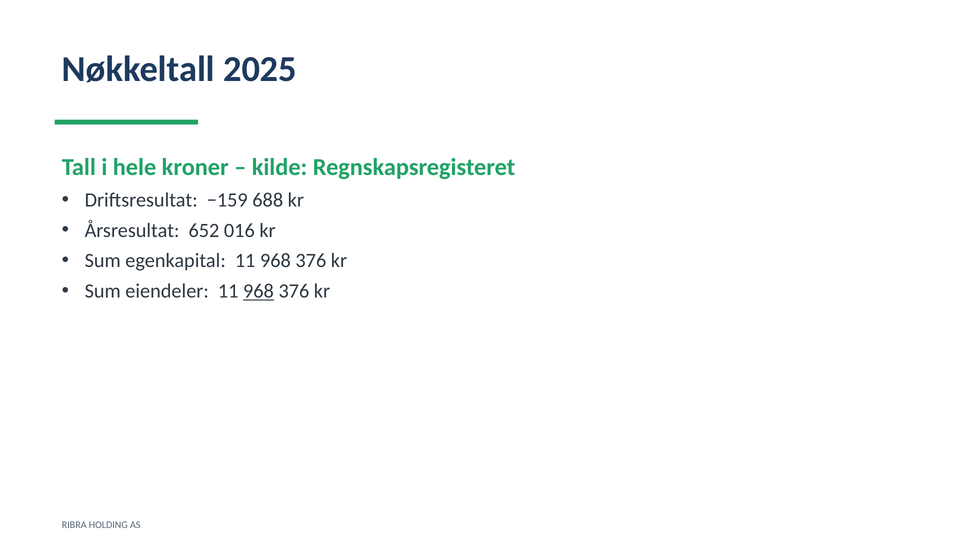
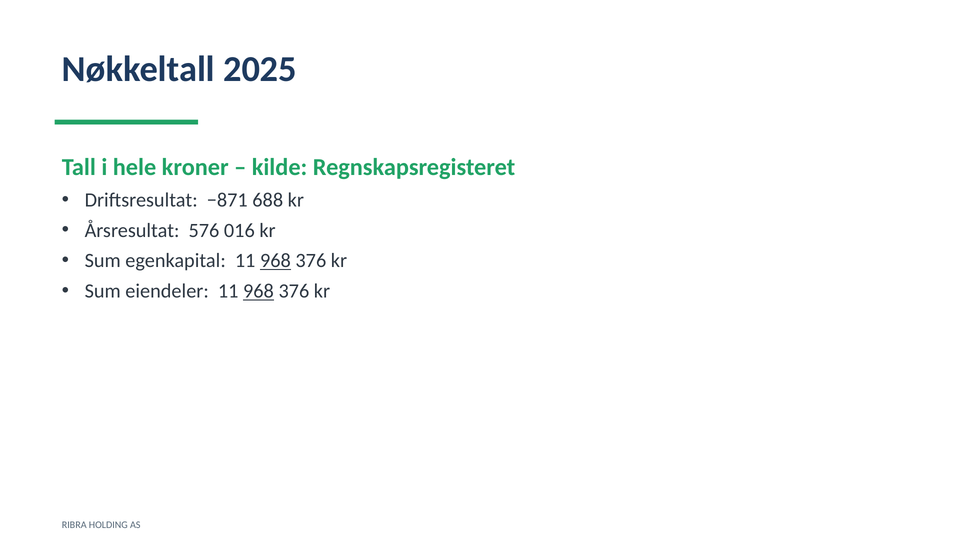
−159: −159 -> −871
652: 652 -> 576
968 at (275, 261) underline: none -> present
